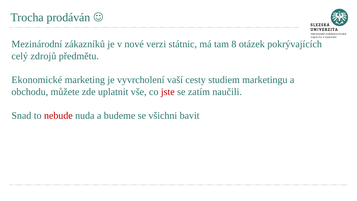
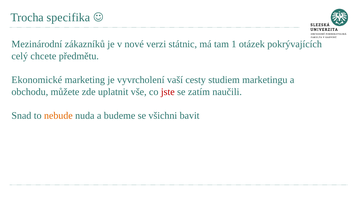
prodáván: prodáván -> specifika
8: 8 -> 1
zdrojů: zdrojů -> chcete
nebude colour: red -> orange
